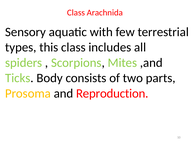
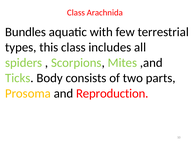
Sensory: Sensory -> Bundles
